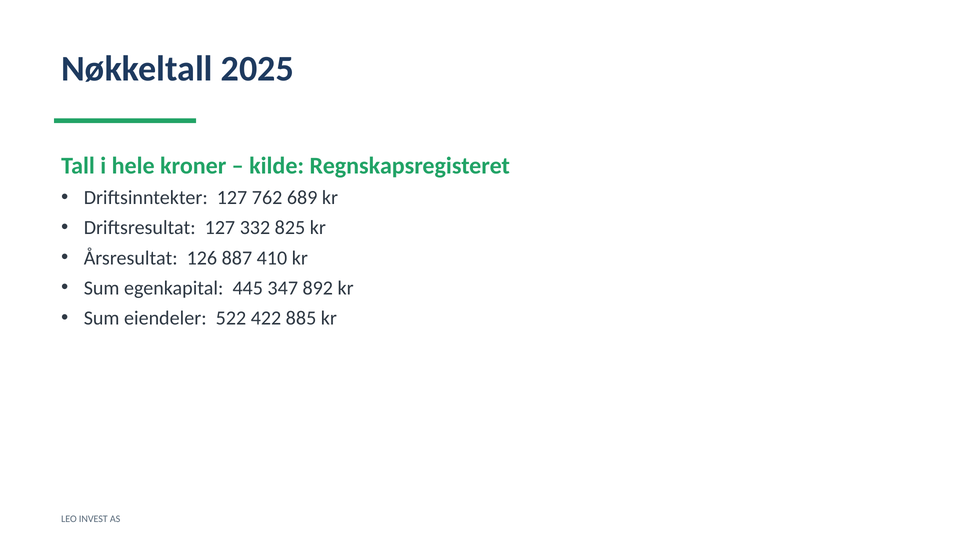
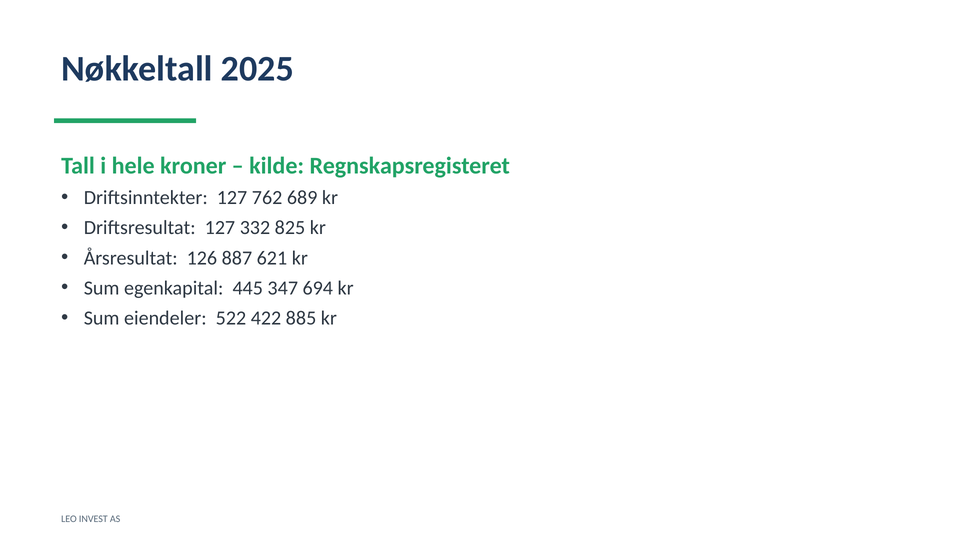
410: 410 -> 621
892: 892 -> 694
